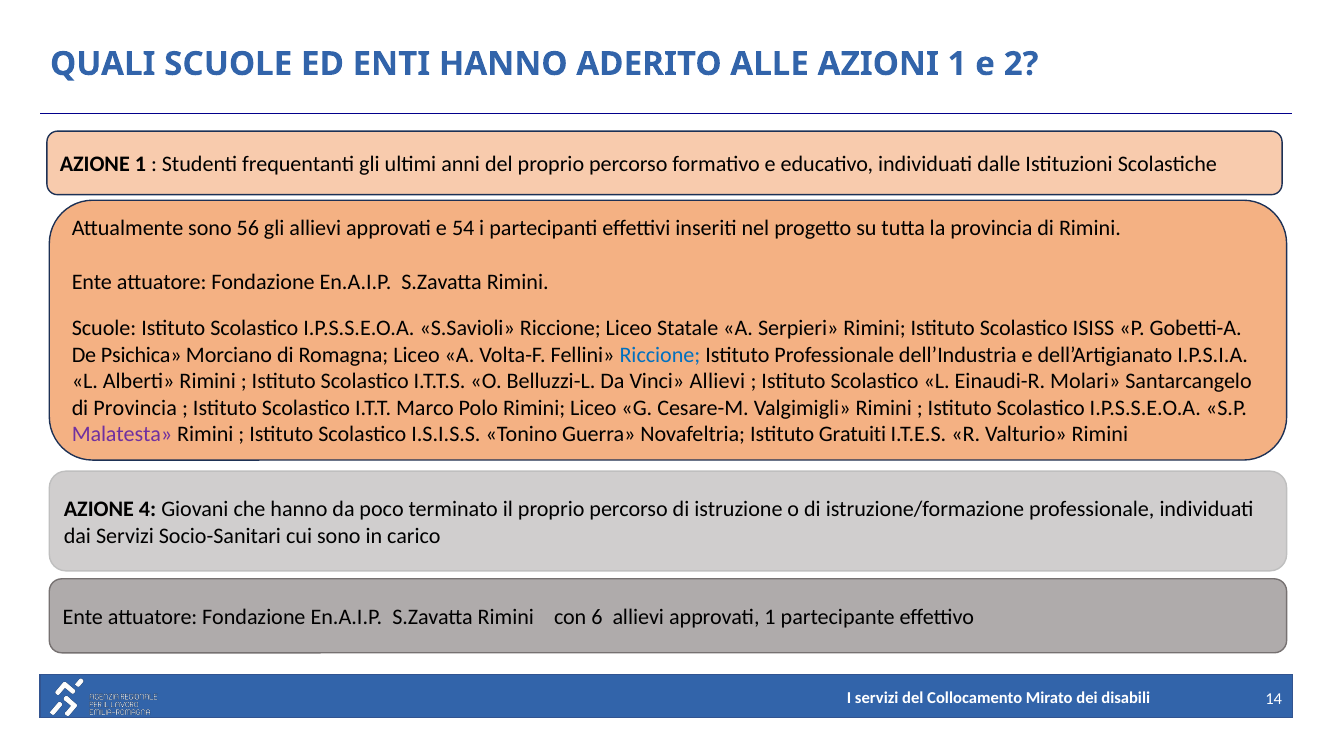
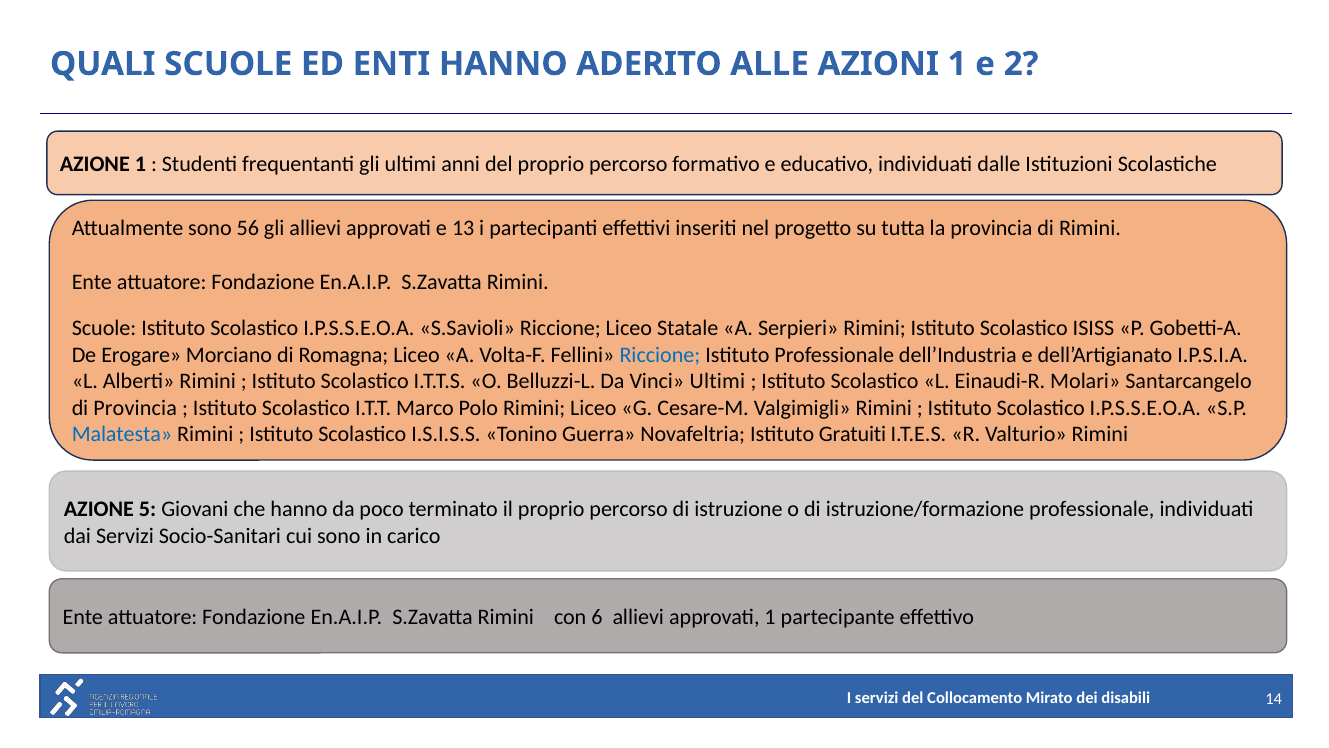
54: 54 -> 13
Psichica: Psichica -> Erogare
Vinci Allievi: Allievi -> Ultimi
Malatesta colour: purple -> blue
4: 4 -> 5
